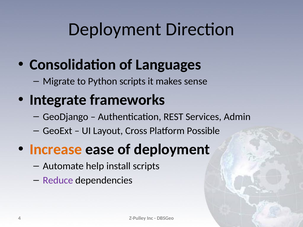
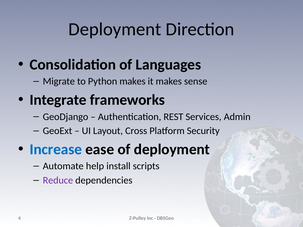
Python scripts: scripts -> makes
Possible: Possible -> Security
Increase colour: orange -> blue
